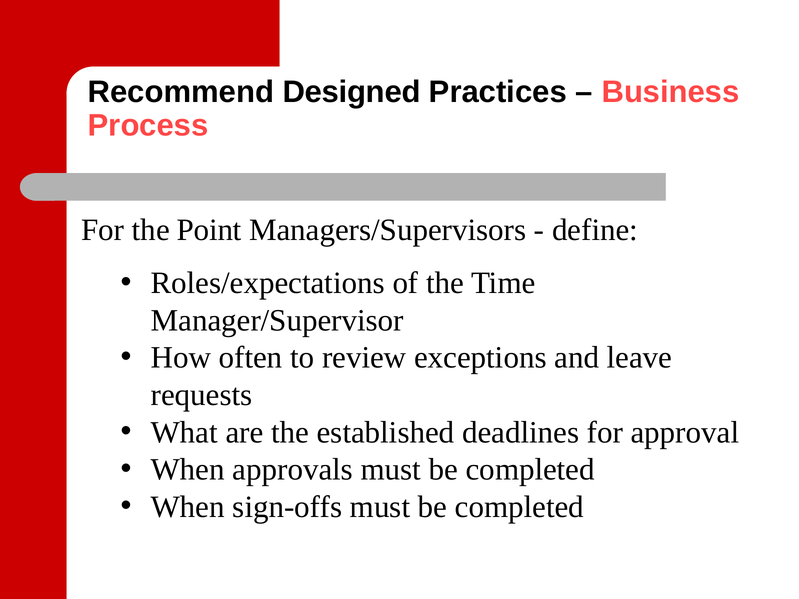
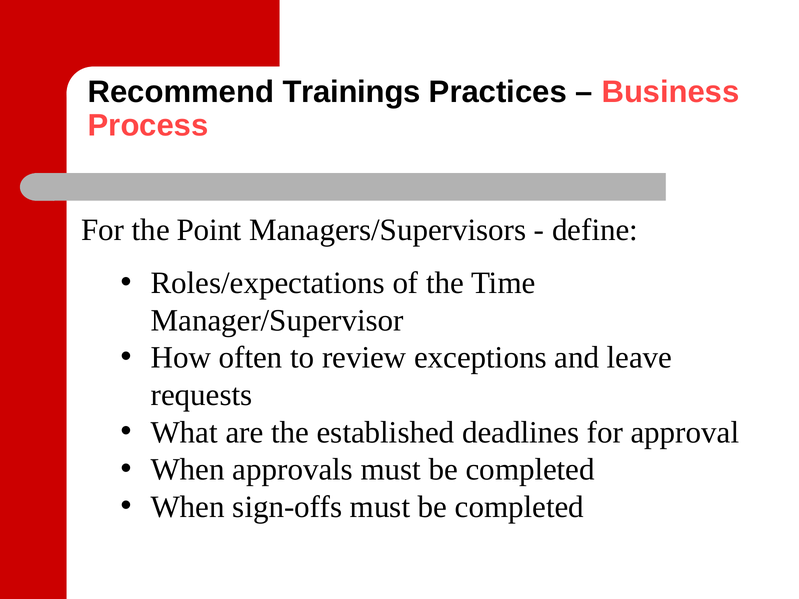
Designed: Designed -> Trainings
